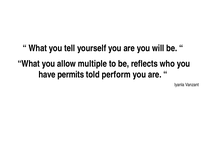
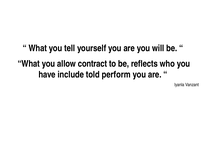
multiple: multiple -> contract
permits: permits -> include
